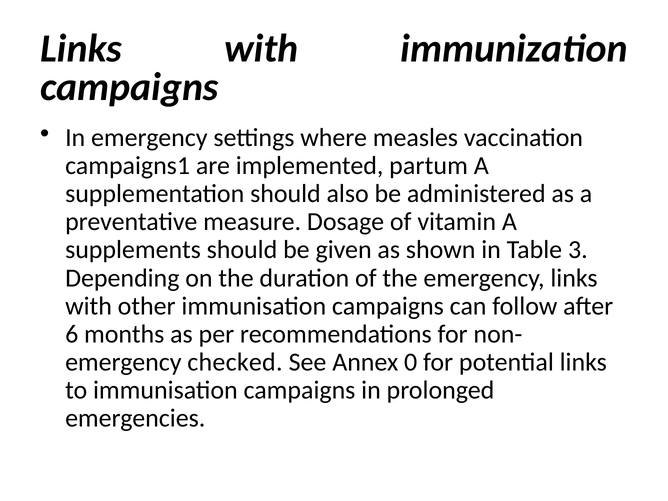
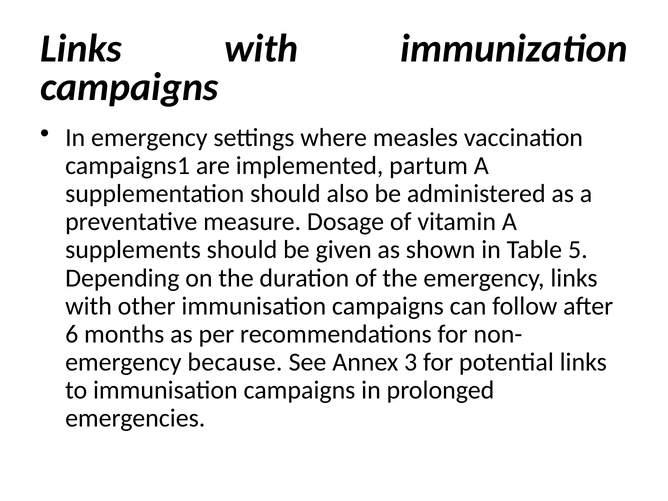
3: 3 -> 5
checked: checked -> because
0: 0 -> 3
